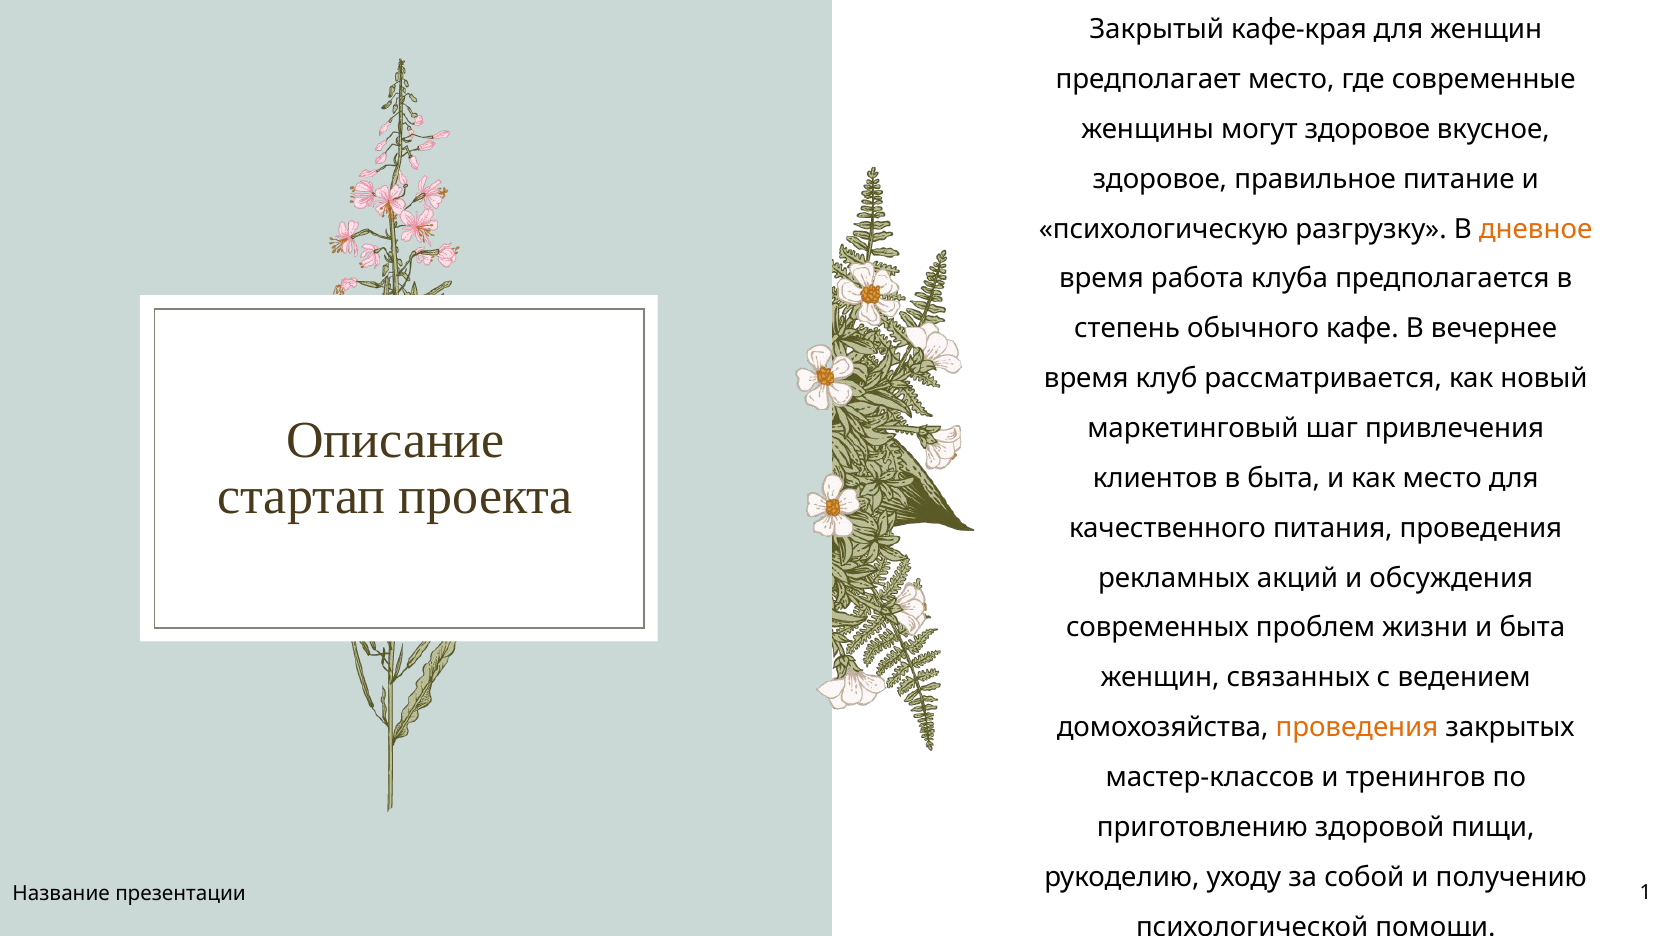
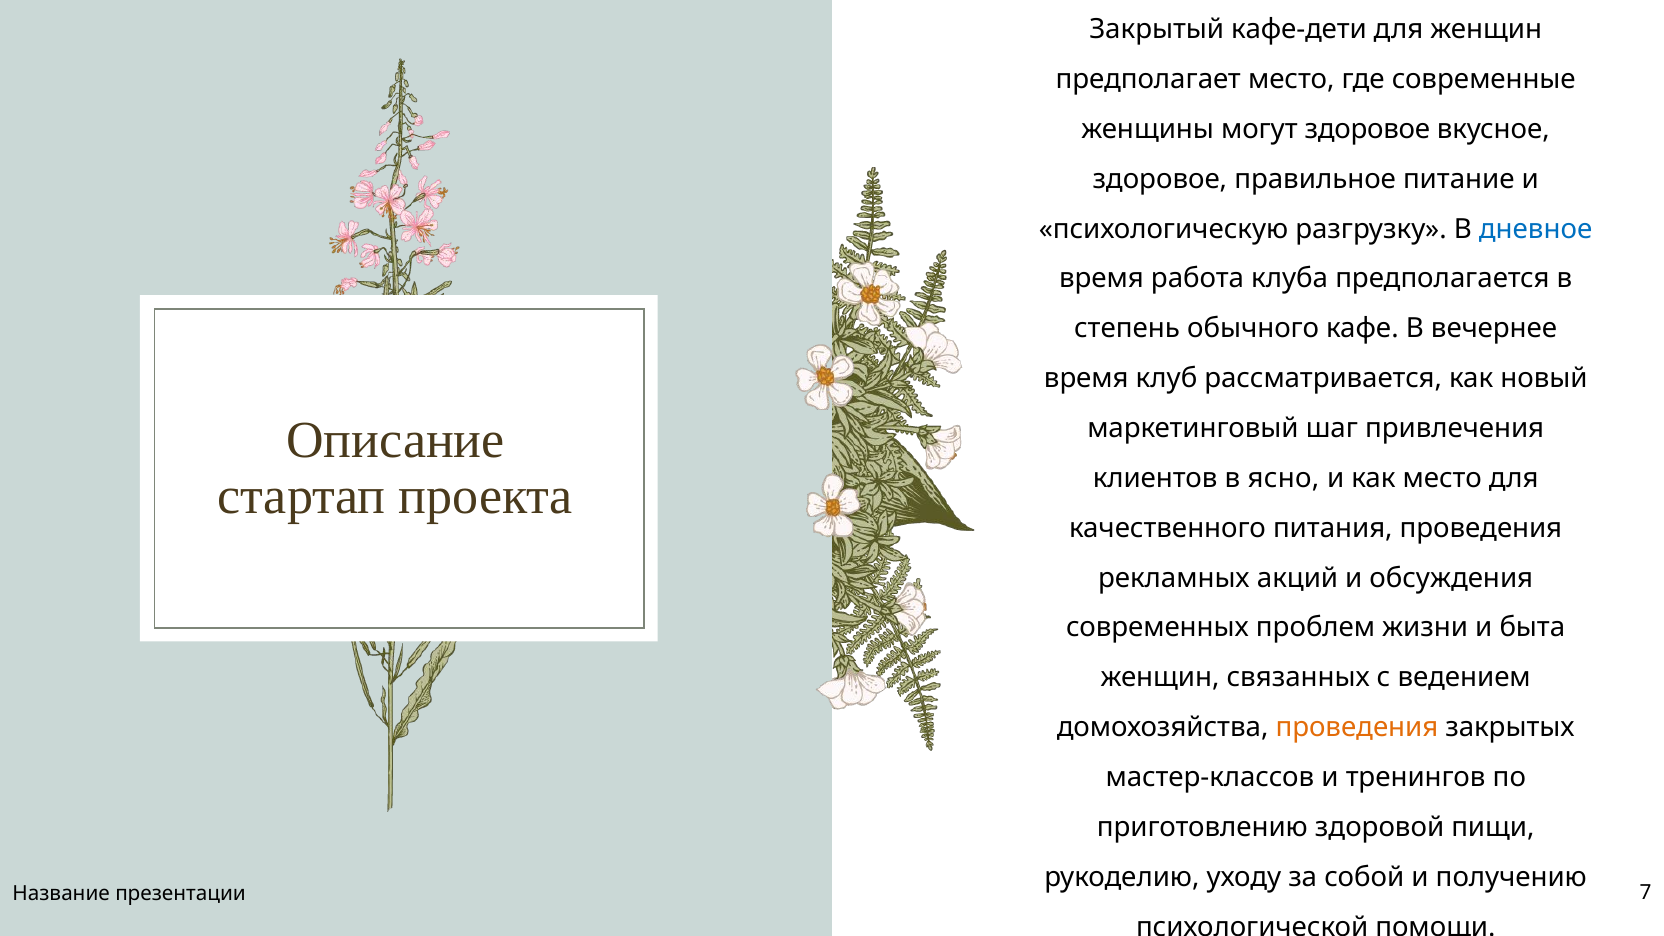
кафе-края: кафе-края -> кафе-дети
дневное colour: orange -> blue
в быта: быта -> ясно
1: 1 -> 7
